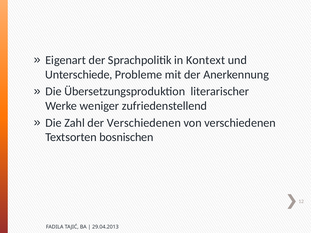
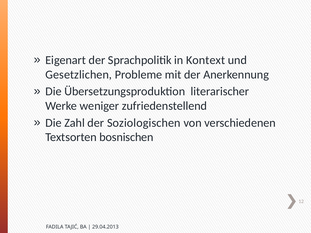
Unterschiede: Unterschiede -> Gesetzlichen
der Verschiedenen: Verschiedenen -> Soziologischen
